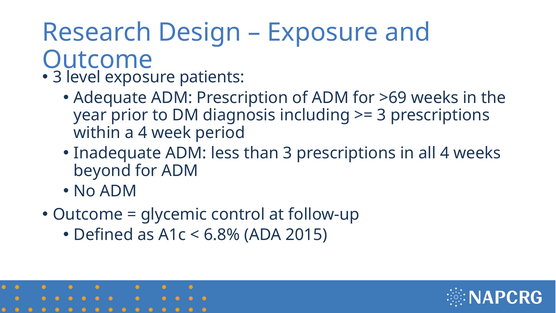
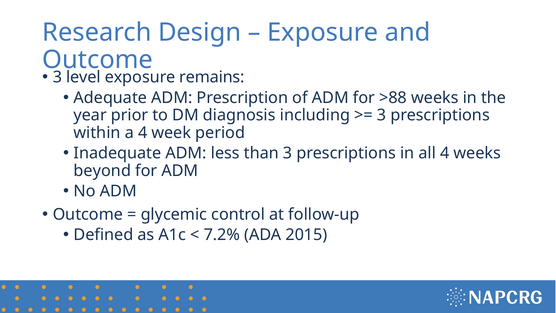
patients: patients -> remains
>69: >69 -> >88
6.8%: 6.8% -> 7.2%
